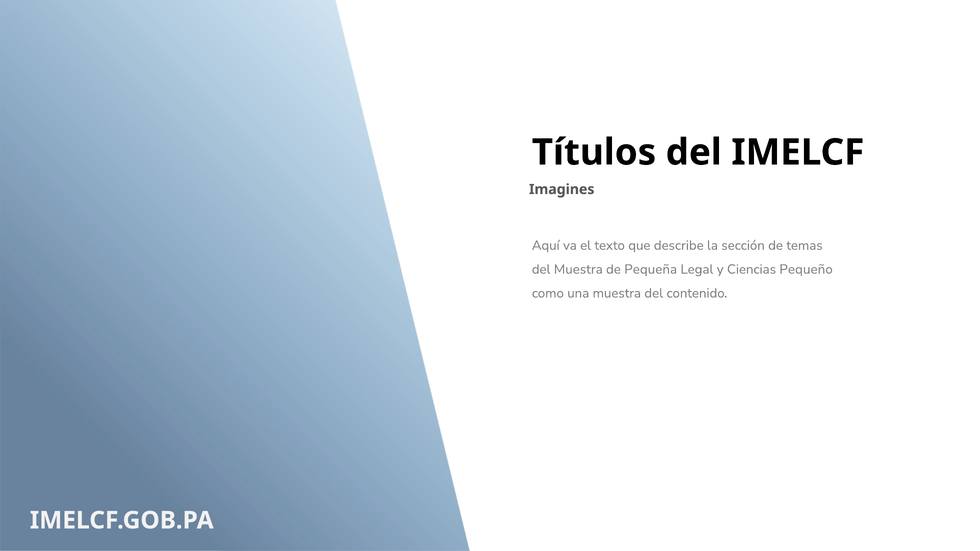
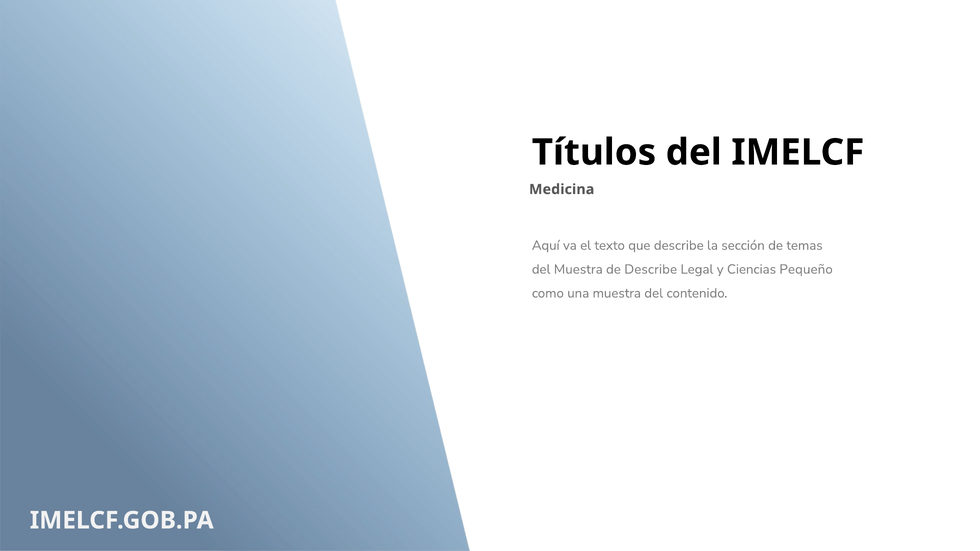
Imagines: Imagines -> Medicina
de Pequeña: Pequeña -> Describe
